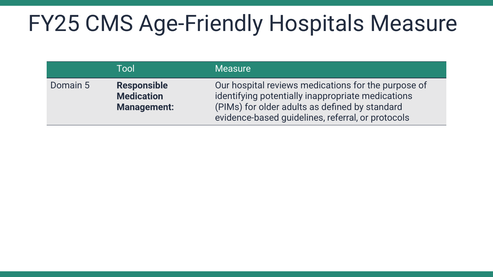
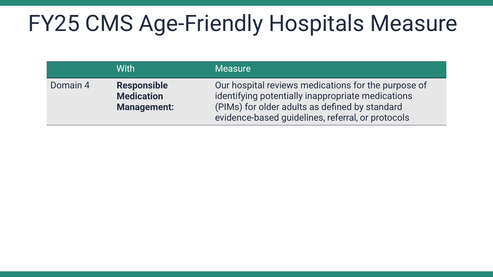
Tool: Tool -> With
5: 5 -> 4
